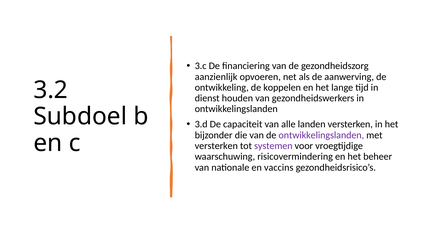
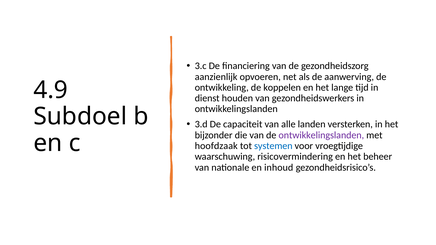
3.2: 3.2 -> 4.9
versterken at (216, 146): versterken -> hoofdzaak
systemen colour: purple -> blue
vaccins: vaccins -> inhoud
